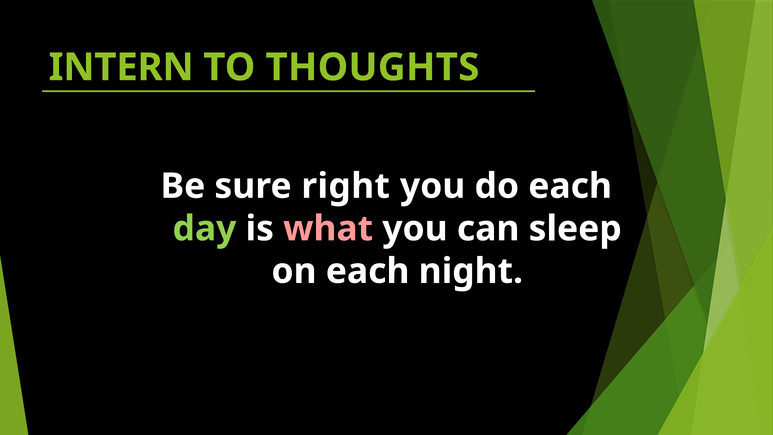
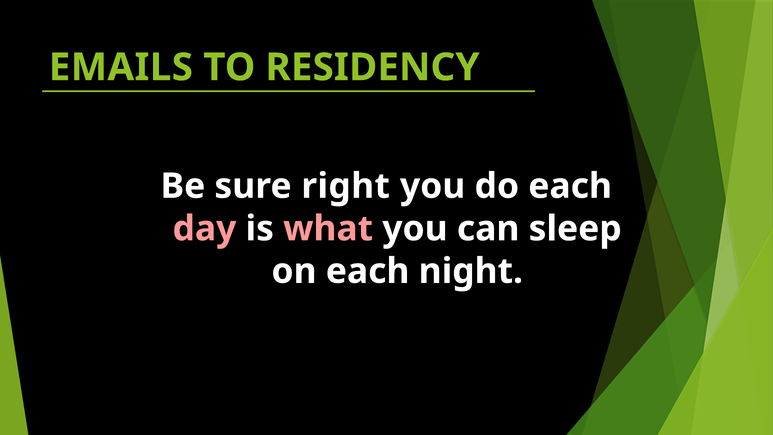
INTERN: INTERN -> EMAILS
THOUGHTS: THOUGHTS -> RESIDENCY
day colour: light green -> pink
